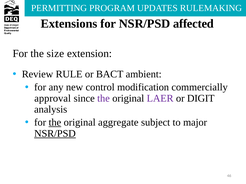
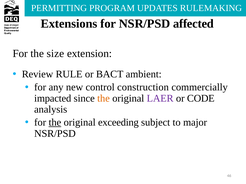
modification: modification -> construction
approval: approval -> impacted
the at (104, 99) colour: purple -> orange
DIGIT: DIGIT -> CODE
aggregate: aggregate -> exceeding
NSR/PSD at (55, 134) underline: present -> none
